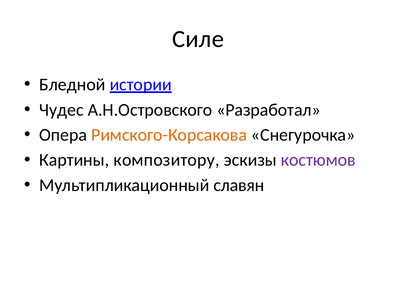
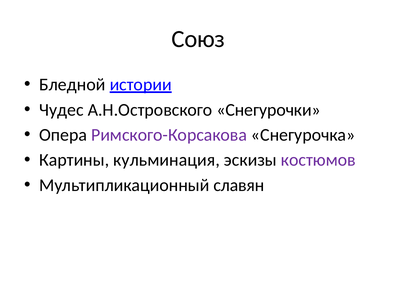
Силе: Силе -> Союз
Разработал: Разработал -> Снегурочки
Римского-Корсакова colour: orange -> purple
композитору: композитору -> кульминация
